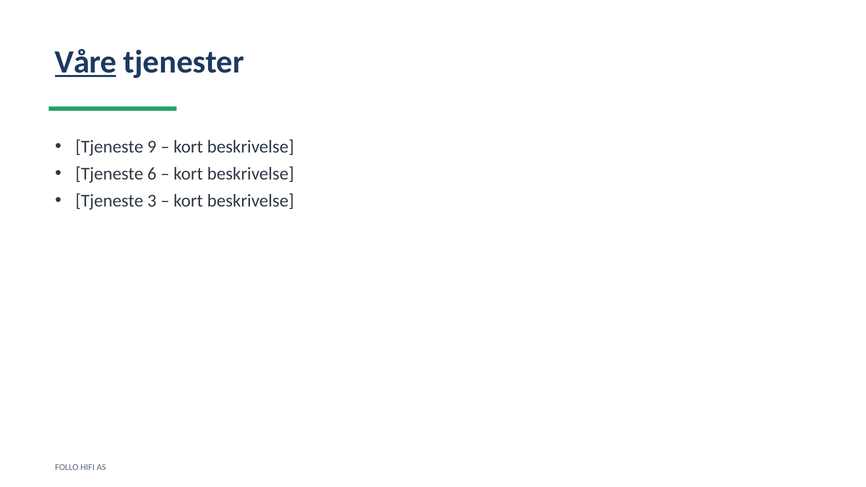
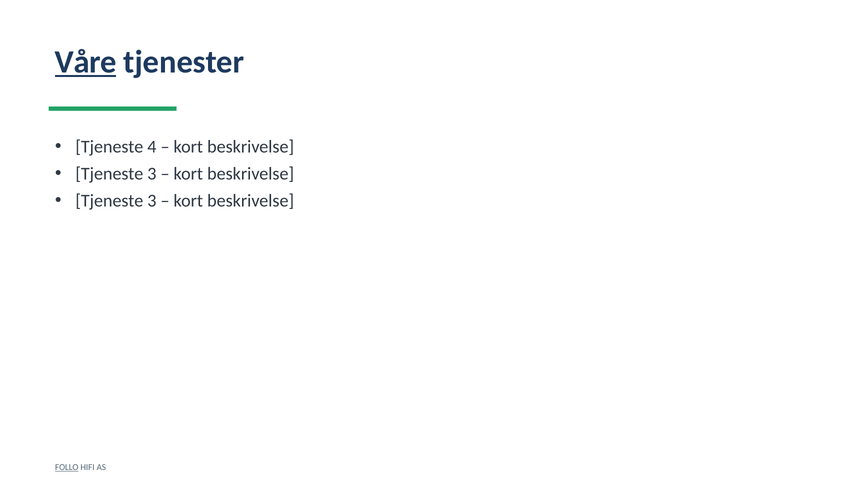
9: 9 -> 4
6 at (152, 174): 6 -> 3
FOLLO underline: none -> present
